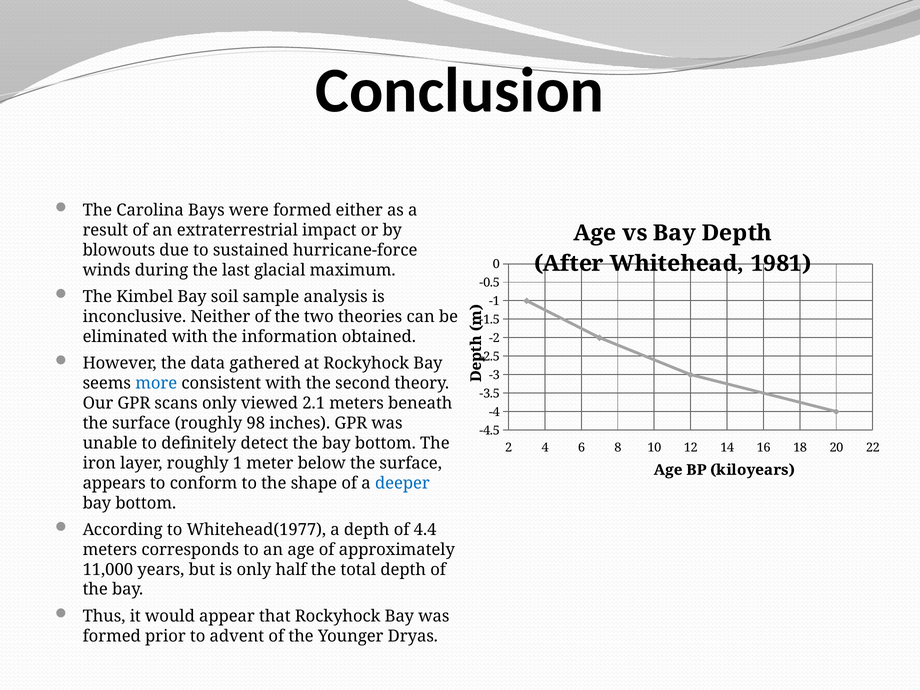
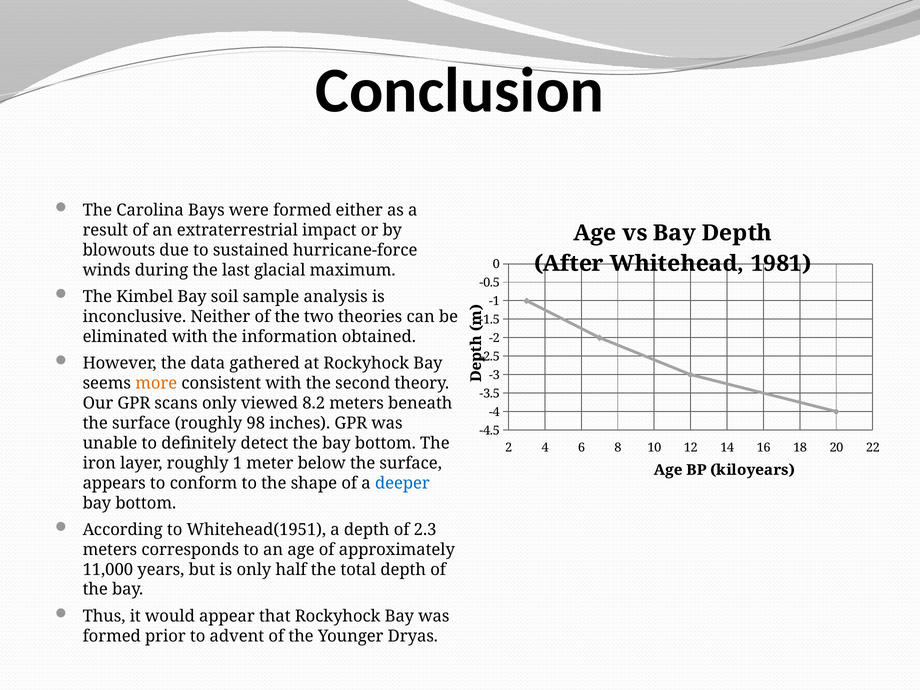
more colour: blue -> orange
2.1: 2.1 -> 8.2
Whitehead(1977: Whitehead(1977 -> Whitehead(1951
4.4: 4.4 -> 2.3
